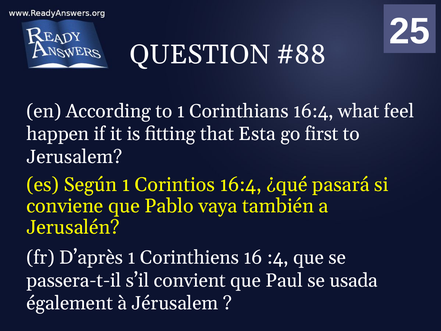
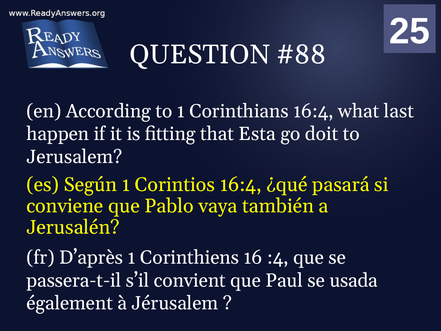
feel: feel -> last
first: first -> doit
